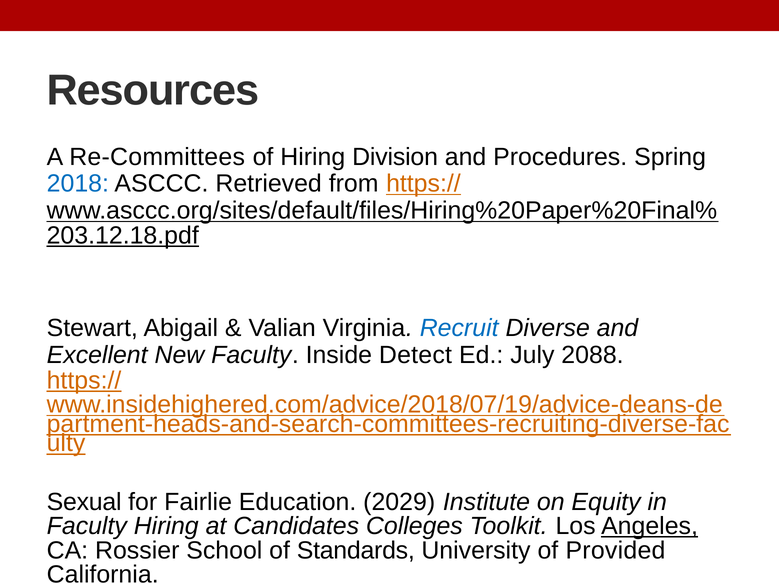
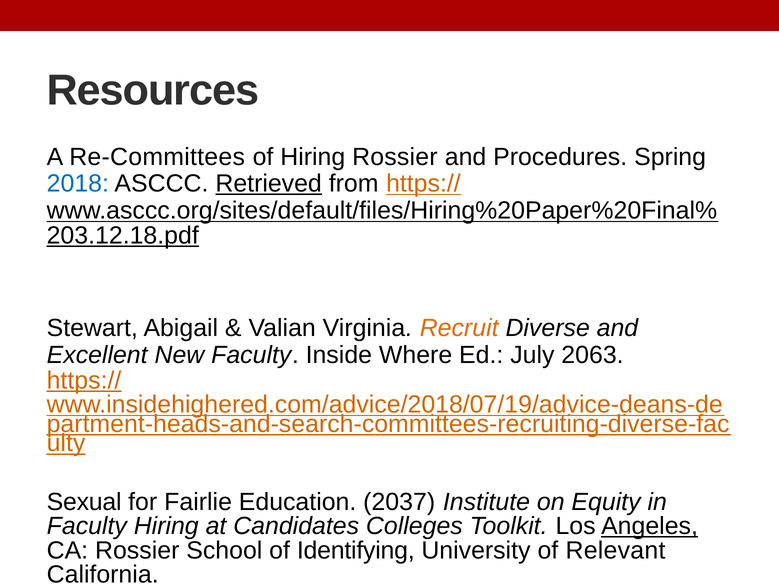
Hiring Division: Division -> Rossier
Retrieved underline: none -> present
Recruit colour: blue -> orange
Detect: Detect -> Where
2088: 2088 -> 2063
2029: 2029 -> 2037
Standards: Standards -> Identifying
Provided: Provided -> Relevant
